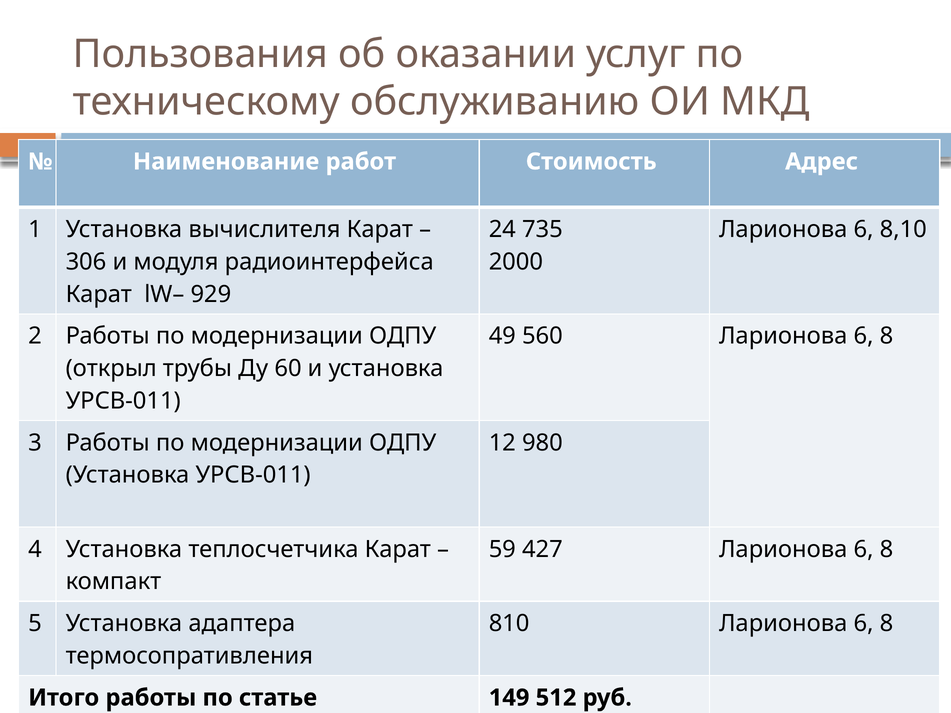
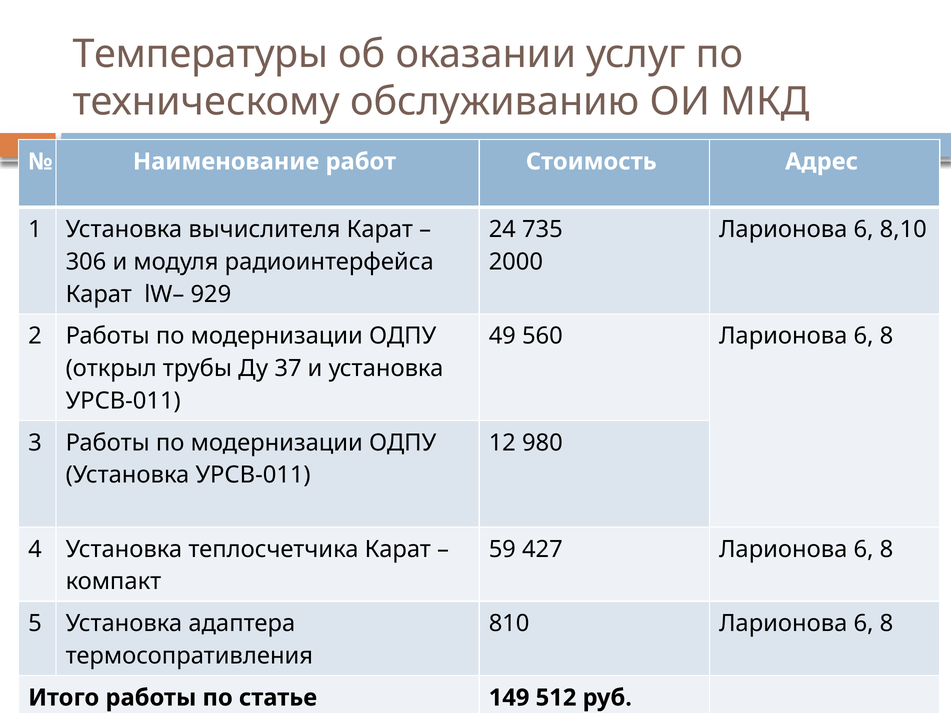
Пользования: Пользования -> Температуры
60: 60 -> 37
